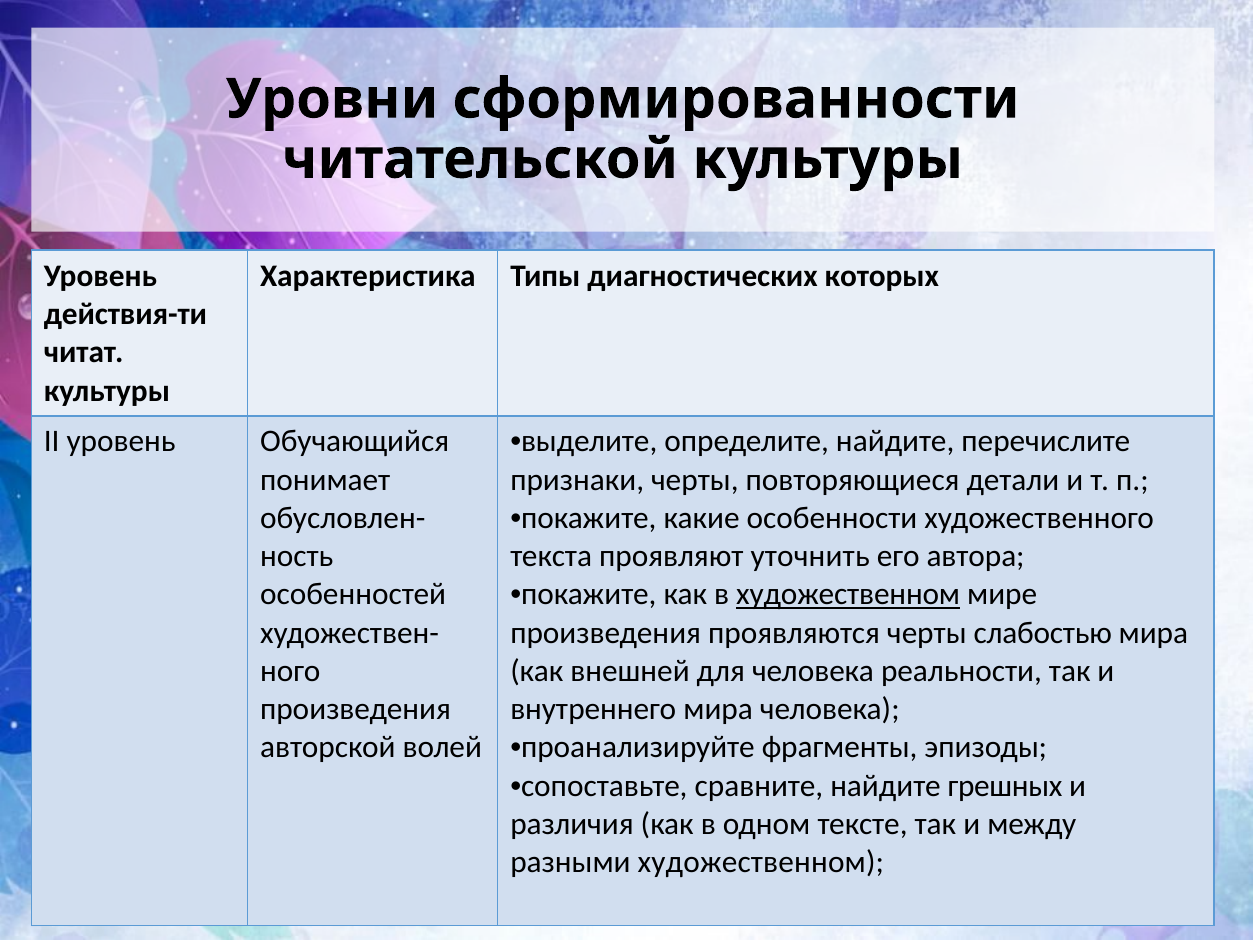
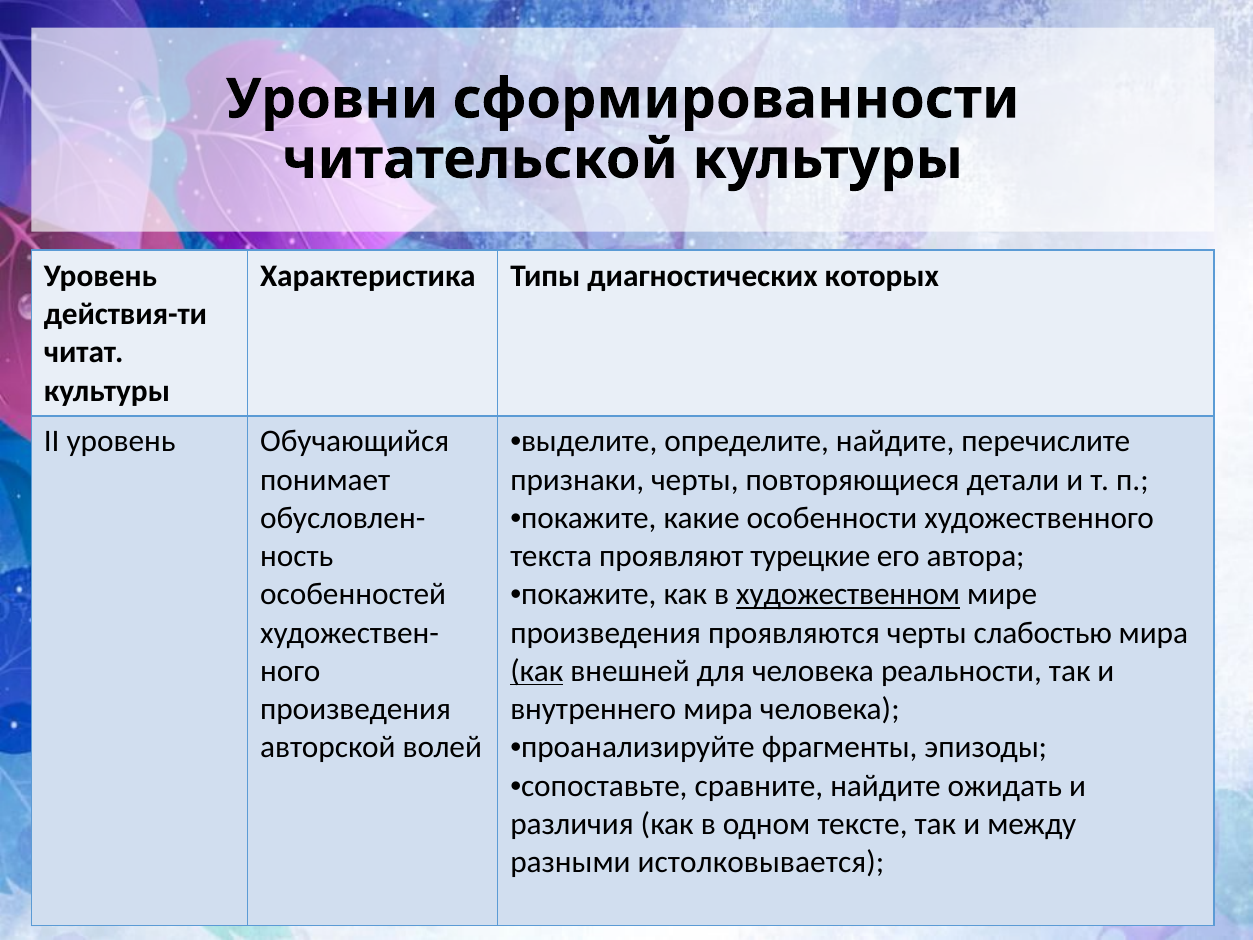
уточнить: уточнить -> турецкие
как at (537, 671) underline: none -> present
грешных: грешных -> ожидать
разными художественном: художественном -> истолковывается
